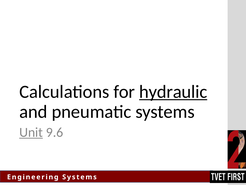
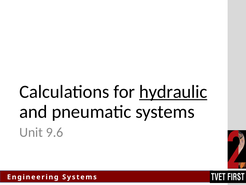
Unit underline: present -> none
